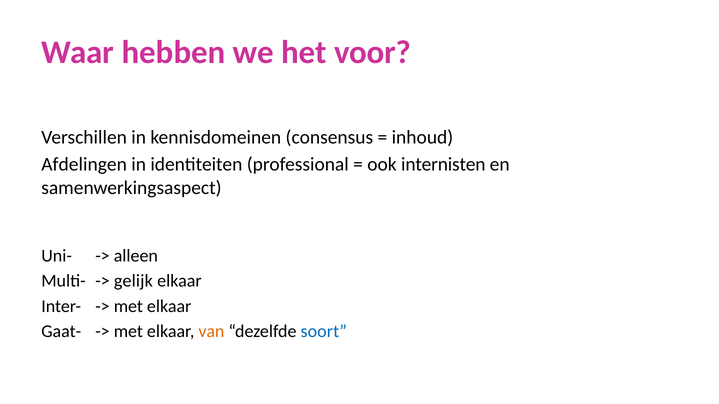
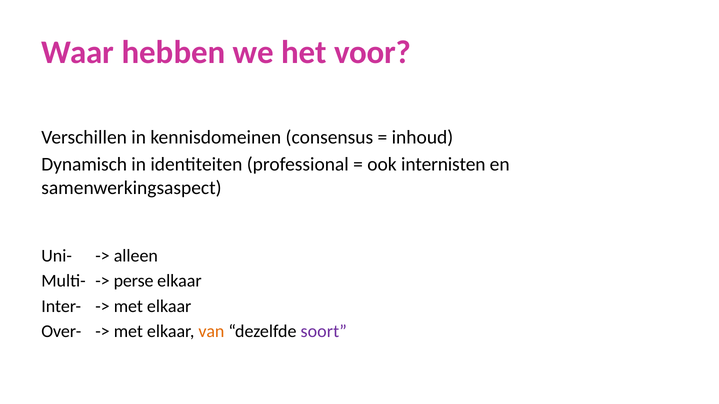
Afdelingen: Afdelingen -> Dynamisch
gelijk: gelijk -> perse
Gaat-: Gaat- -> Over-
soort colour: blue -> purple
